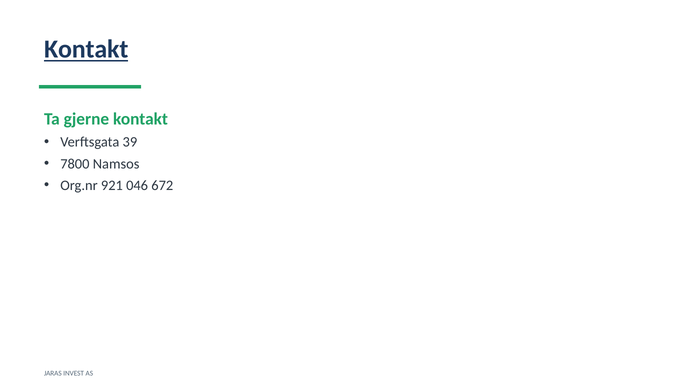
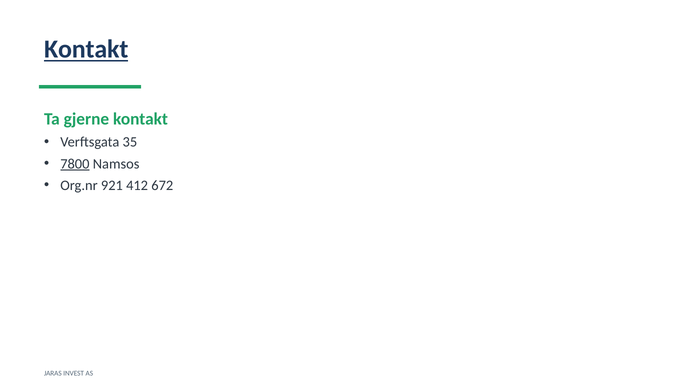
39: 39 -> 35
7800 underline: none -> present
046: 046 -> 412
